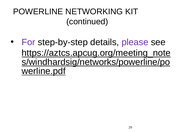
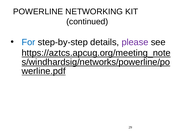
For colour: purple -> blue
